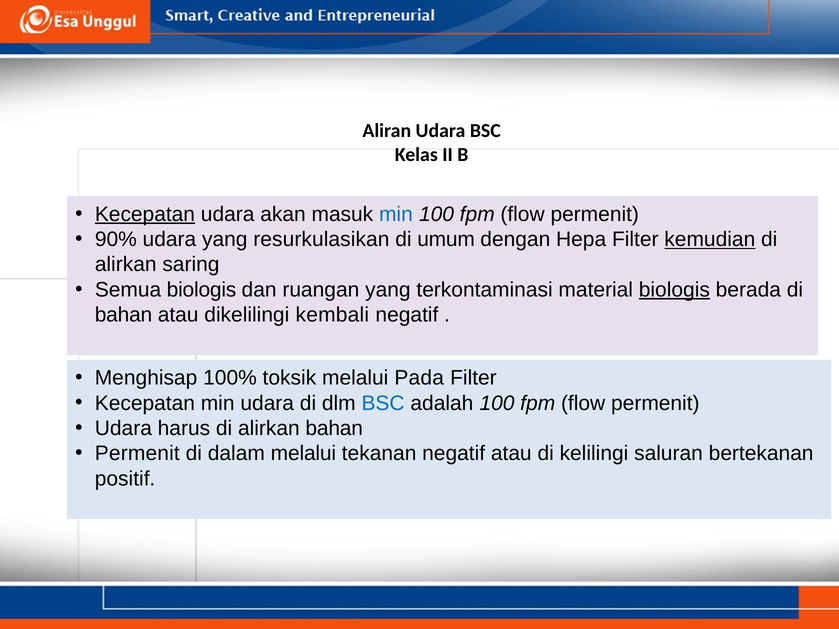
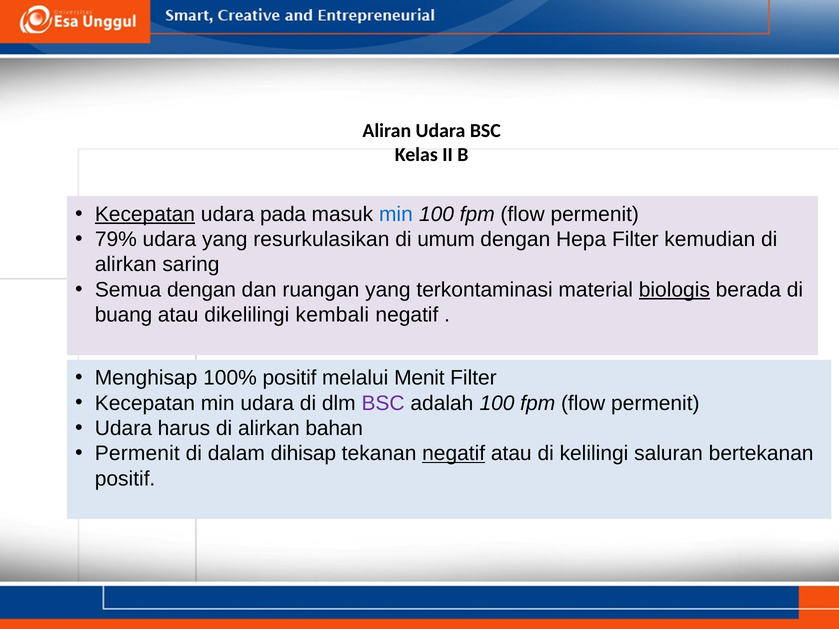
akan: akan -> pada
90%: 90% -> 79%
kemudian underline: present -> none
Semua biologis: biologis -> dengan
bahan at (124, 315): bahan -> buang
100% toksik: toksik -> positif
Pada: Pada -> Menit
BSC at (383, 403) colour: blue -> purple
dalam melalui: melalui -> dihisap
negatif at (454, 454) underline: none -> present
